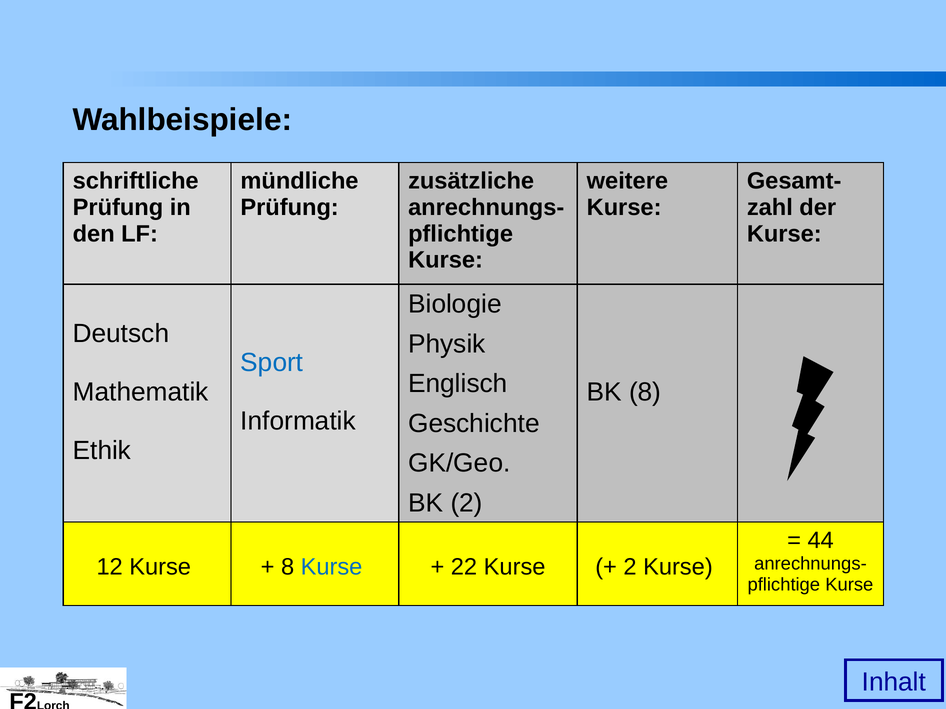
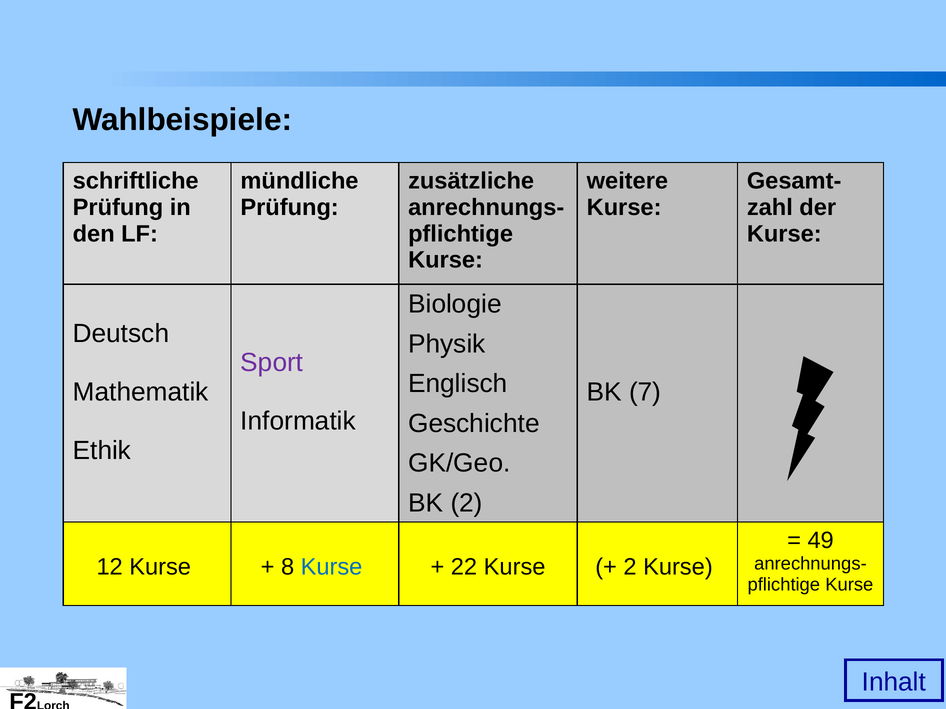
Sport colour: blue -> purple
BK 8: 8 -> 7
44: 44 -> 49
